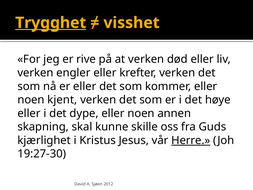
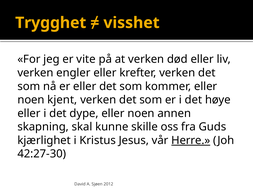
Trygghet underline: present -> none
rive: rive -> vite
19:27-30: 19:27-30 -> 42:27-30
